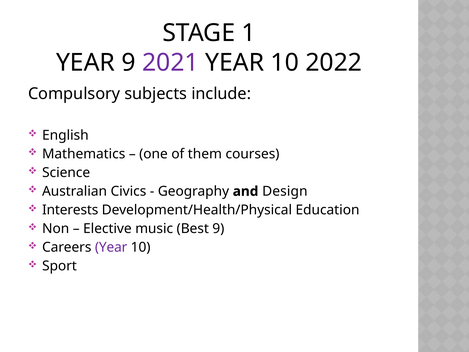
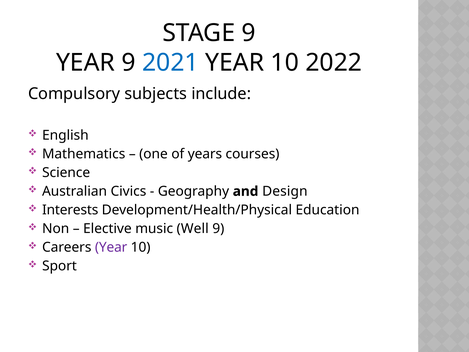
STAGE 1: 1 -> 9
2021 colour: purple -> blue
them: them -> years
Best: Best -> Well
